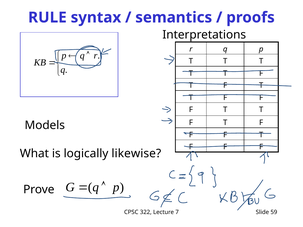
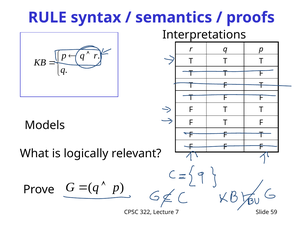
likewise: likewise -> relevant
